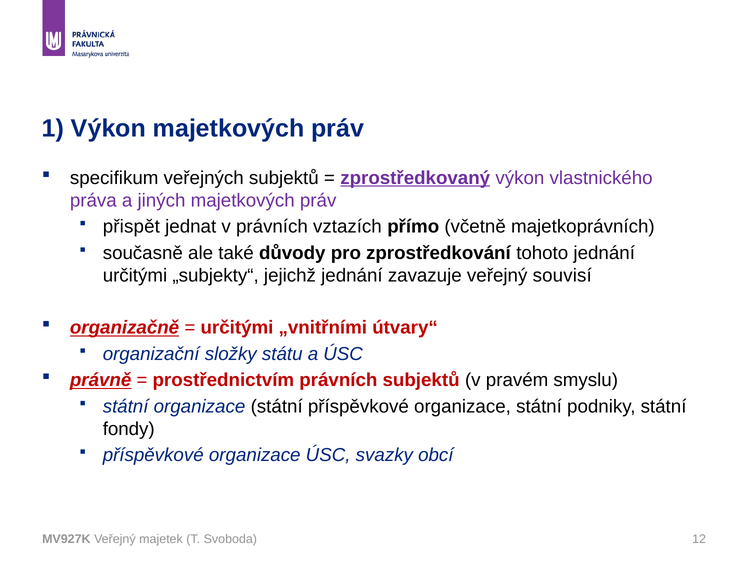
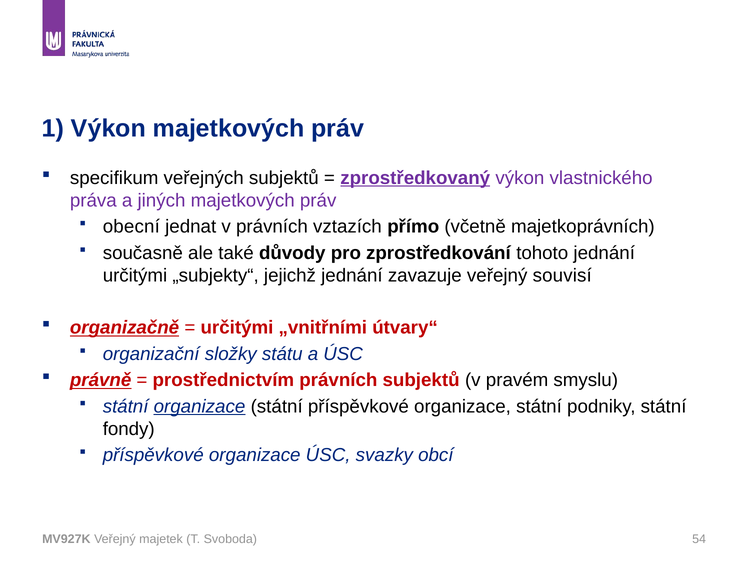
přispět: přispět -> obecní
organizace at (199, 407) underline: none -> present
12: 12 -> 54
